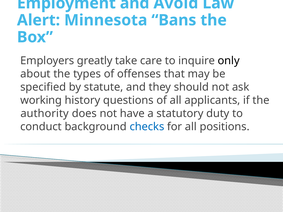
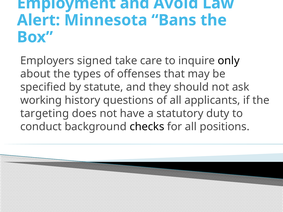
greatly: greatly -> signed
authority: authority -> targeting
checks colour: blue -> black
